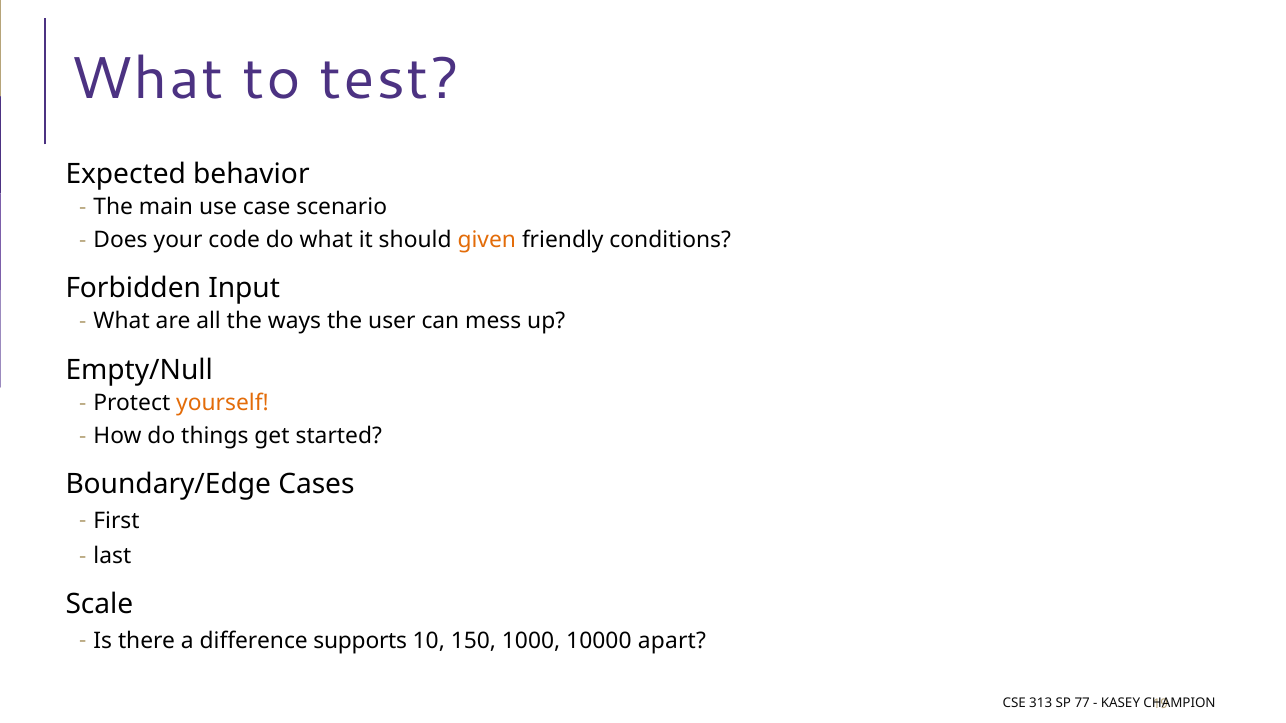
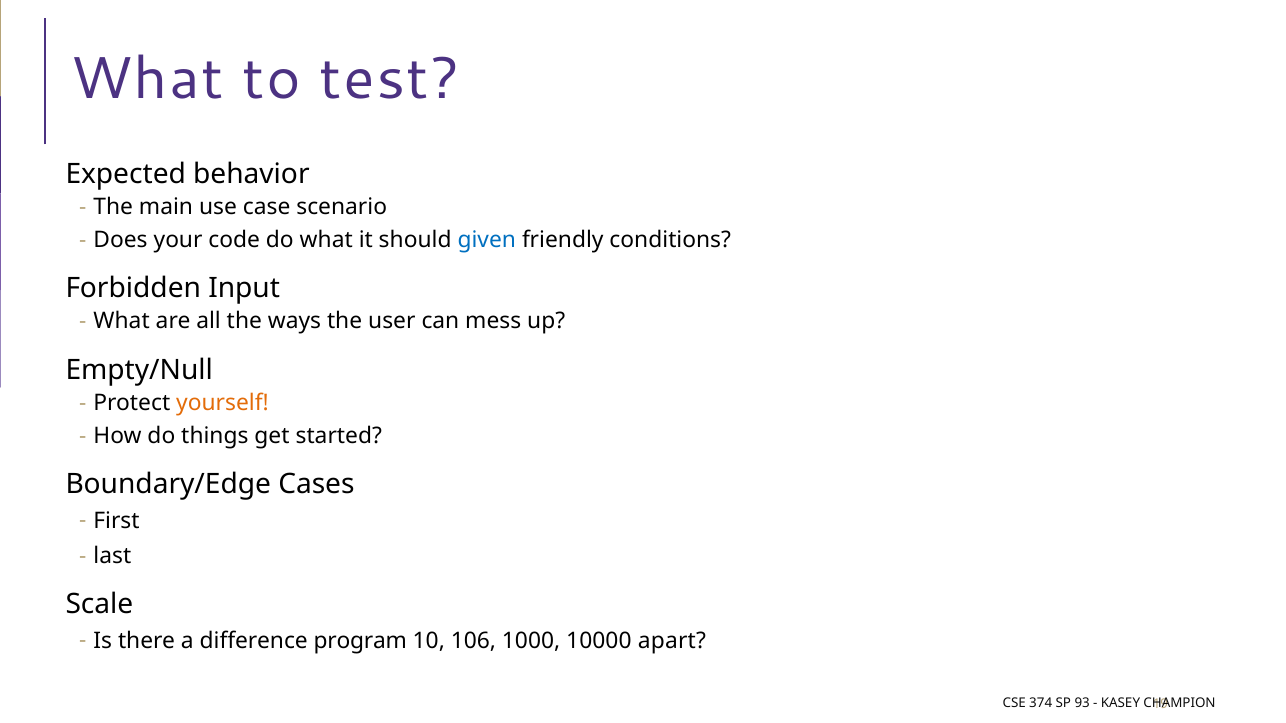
given colour: orange -> blue
supports: supports -> program
150: 150 -> 106
313: 313 -> 374
77: 77 -> 93
